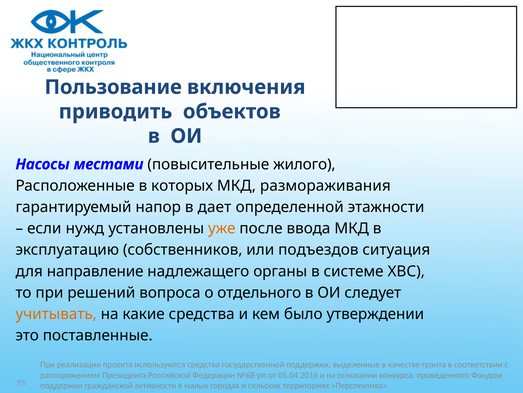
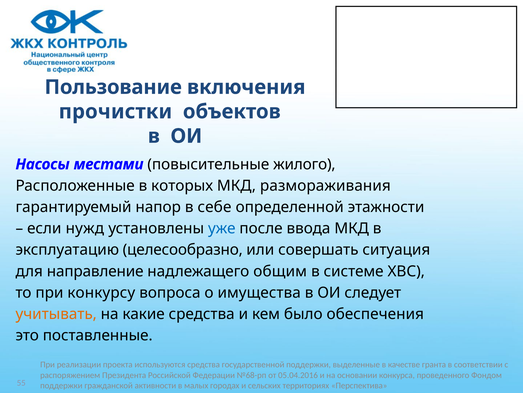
приводить: приводить -> прочистки
дает: дает -> себе
уже colour: orange -> blue
собственников: собственников -> целесообразно
подъездов: подъездов -> совершать
органы: органы -> общим
решений: решений -> конкурсу
отдельного: отдельного -> имущества
утверждении: утверждении -> обеспечения
